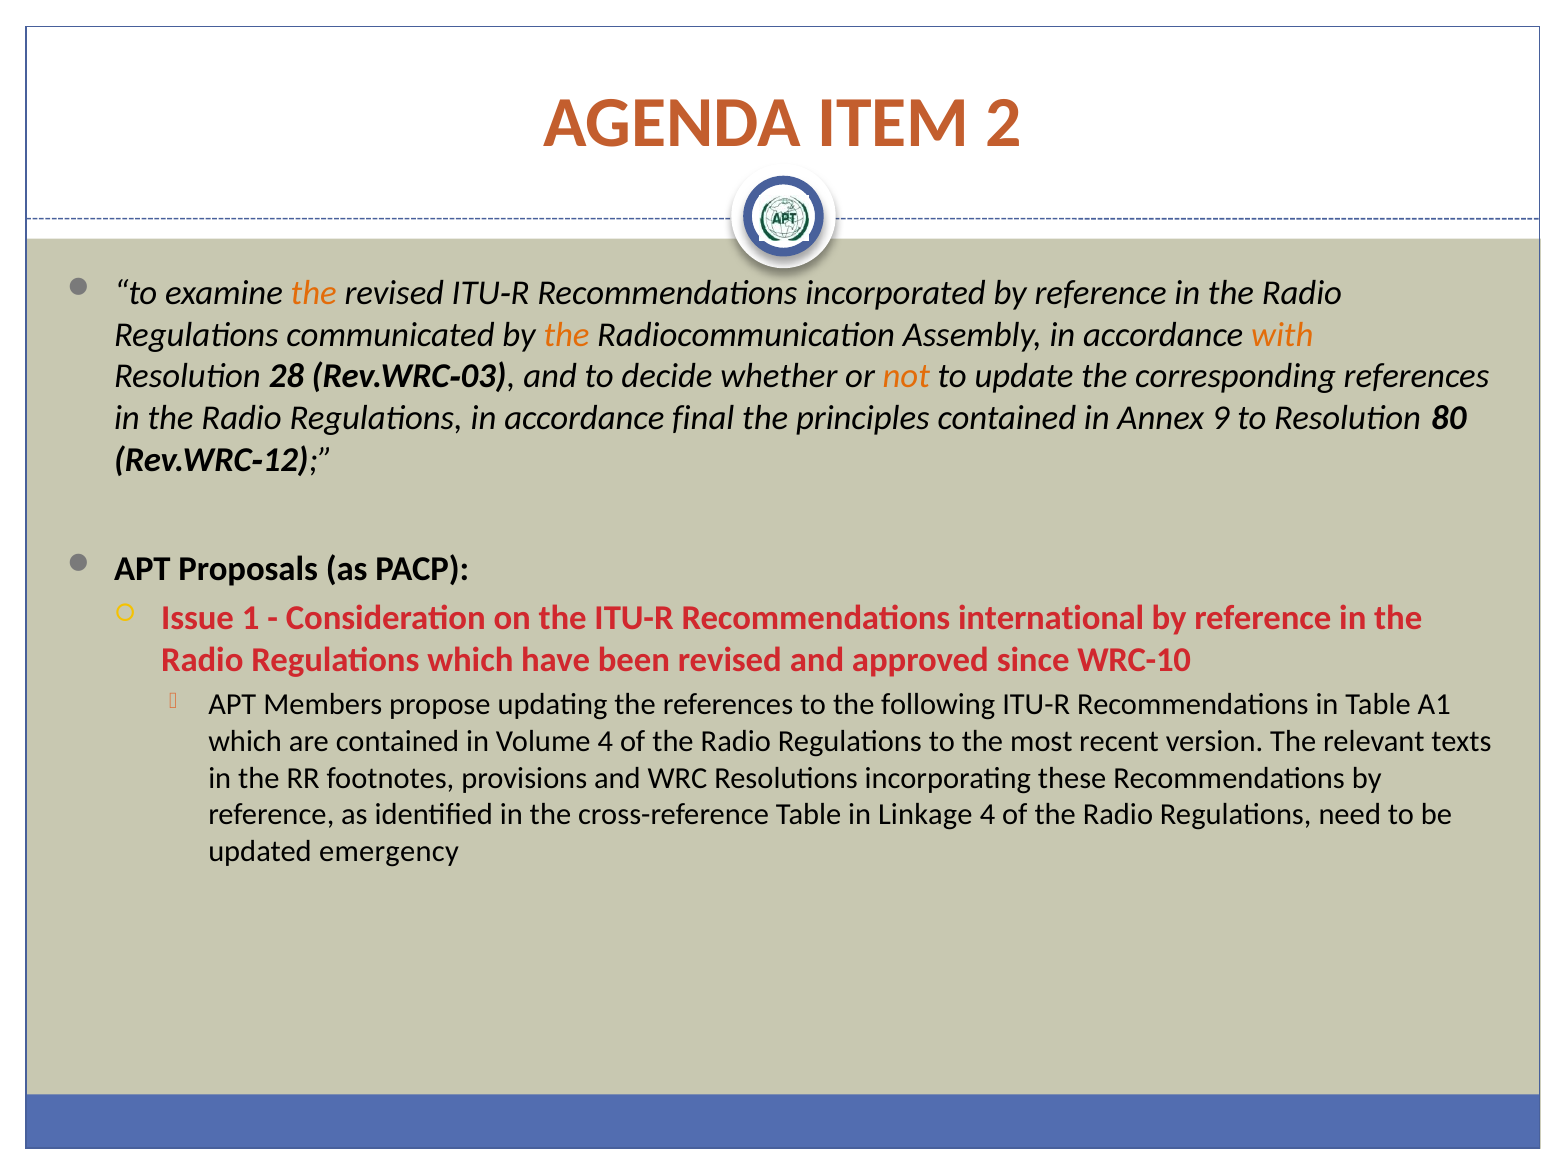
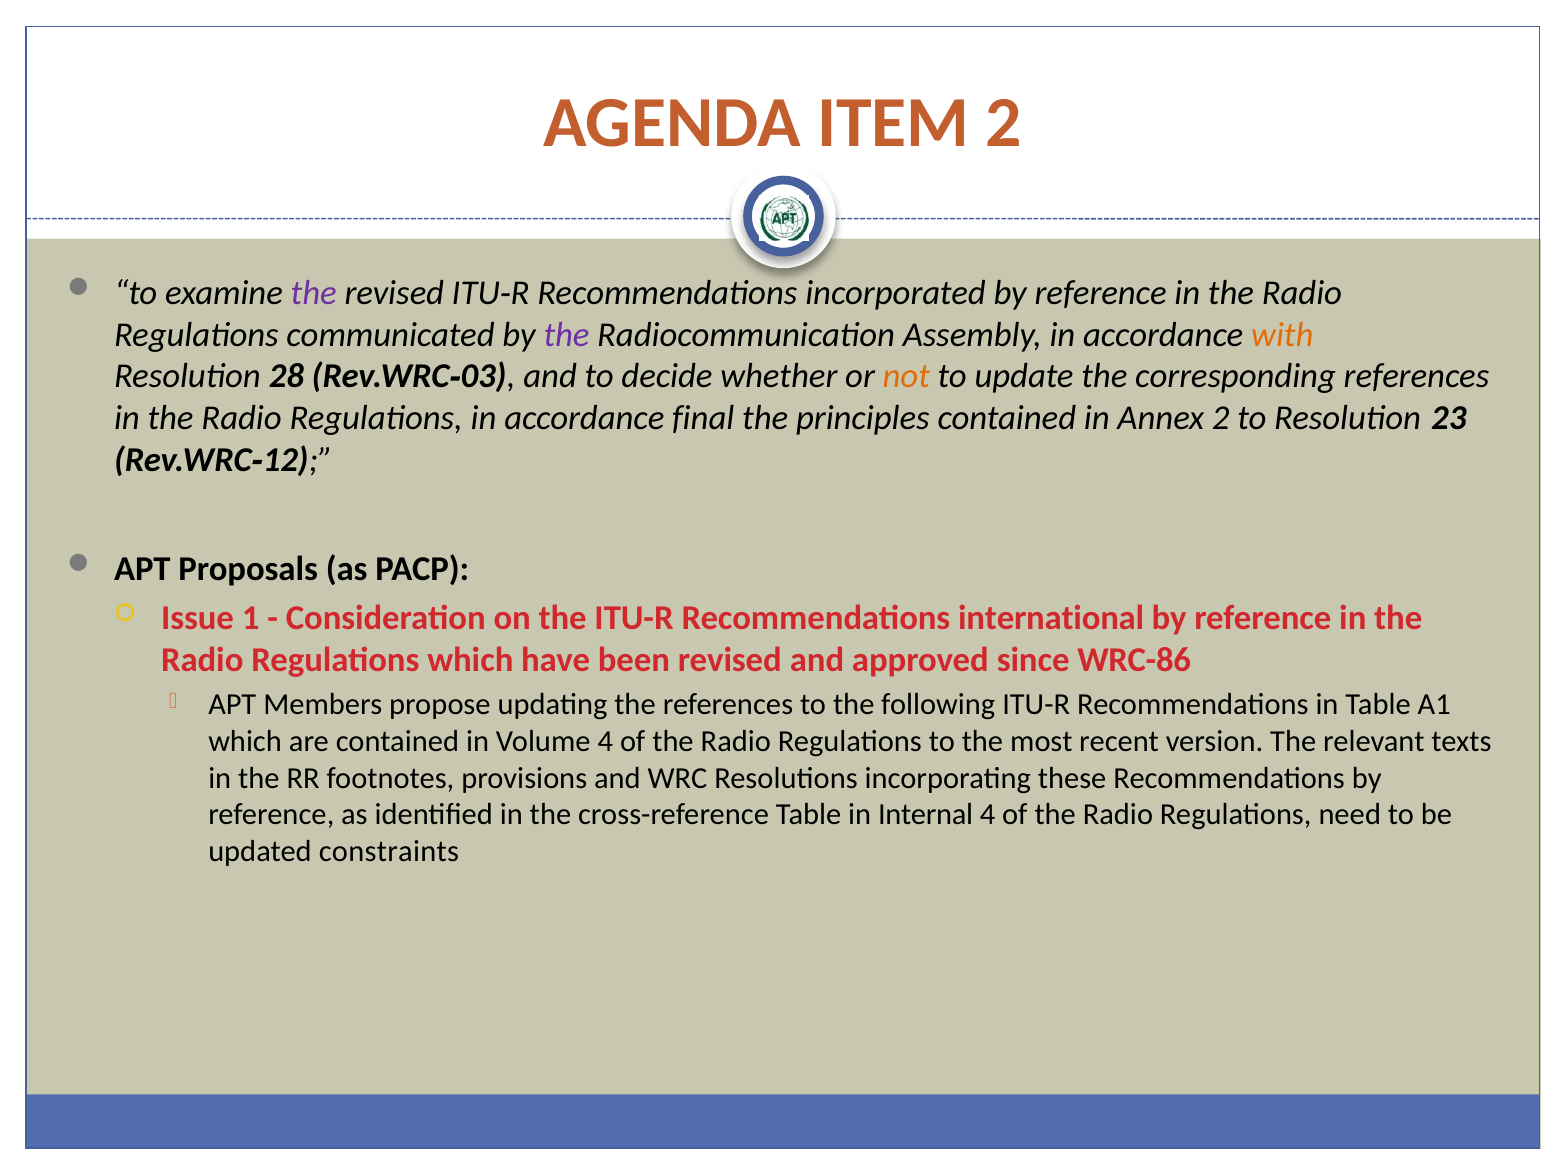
the at (314, 293) colour: orange -> purple
the at (566, 335) colour: orange -> purple
Annex 9: 9 -> 2
80: 80 -> 23
WRC-10: WRC-10 -> WRC-86
Linkage: Linkage -> Internal
emergency: emergency -> constraints
